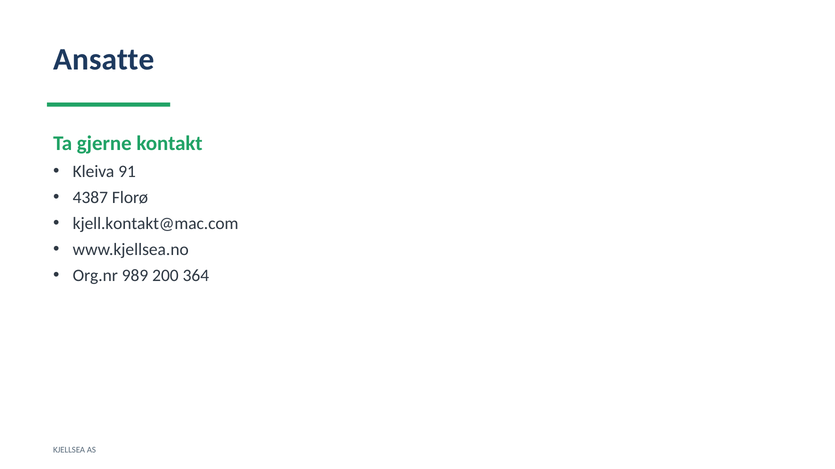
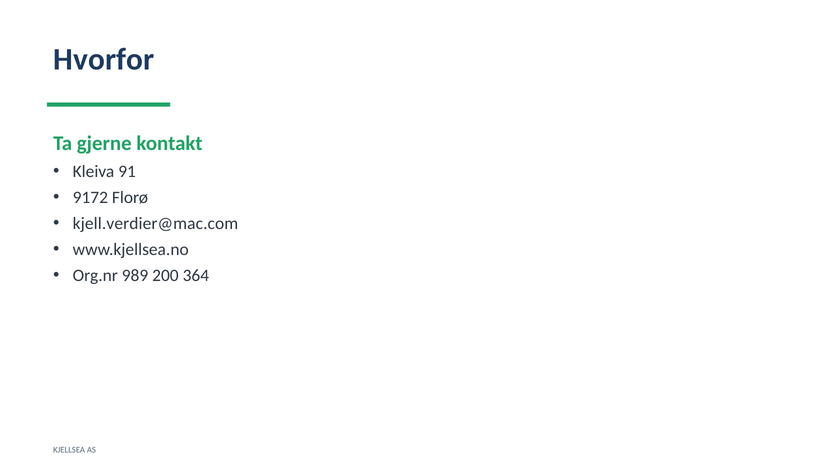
Ansatte: Ansatte -> Hvorfor
4387: 4387 -> 9172
kjell.kontakt@mac.com: kjell.kontakt@mac.com -> kjell.verdier@mac.com
